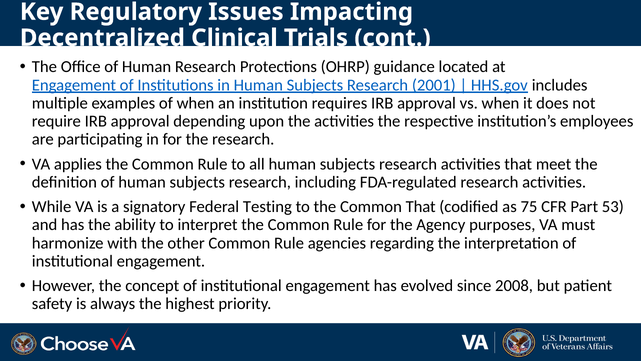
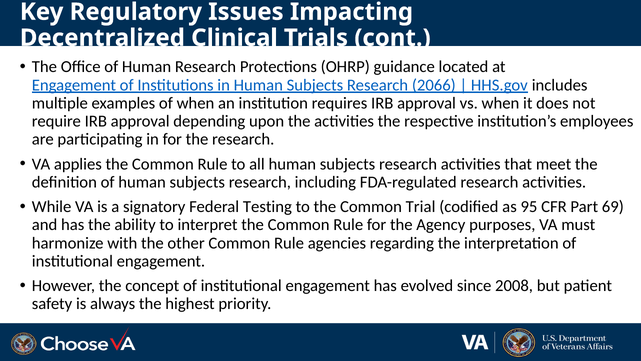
2001: 2001 -> 2066
Common That: That -> Trial
75: 75 -> 95
53: 53 -> 69
